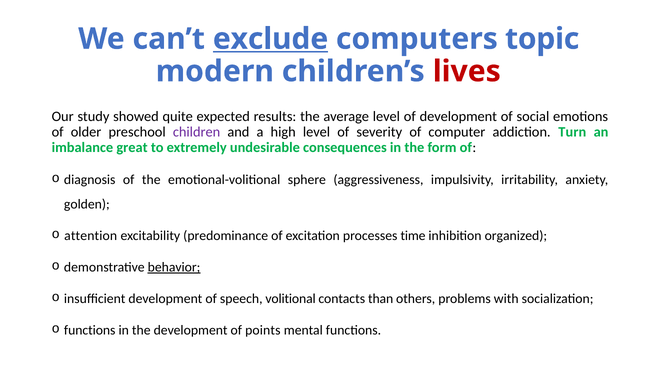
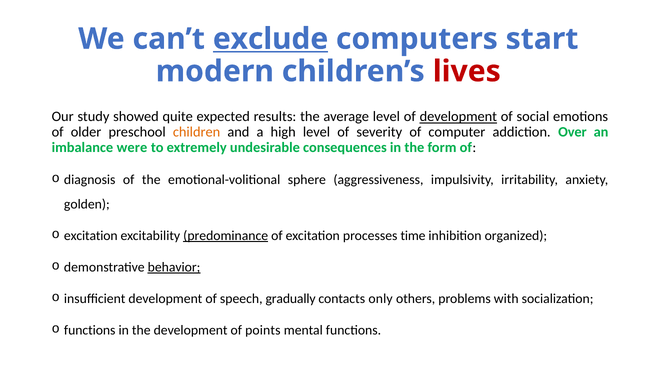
topic: topic -> start
development at (458, 117) underline: none -> present
children colour: purple -> orange
Turn: Turn -> Over
great: great -> were
attention at (91, 236): attention -> excitation
predominance underline: none -> present
volitional: volitional -> gradually
than: than -> only
